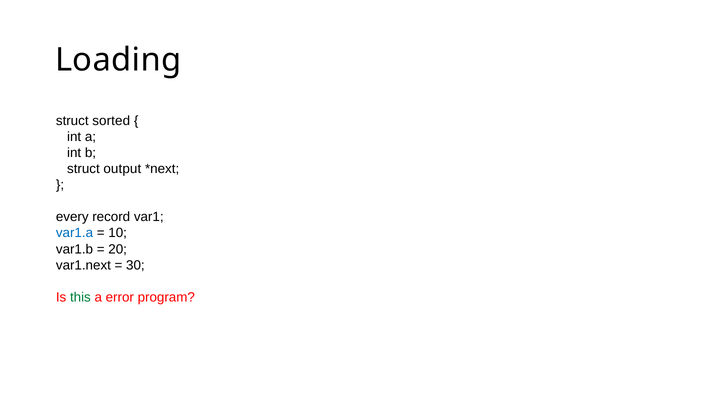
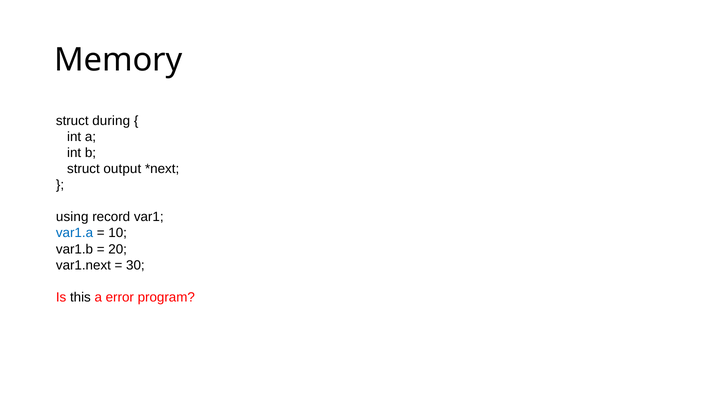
Loading: Loading -> Memory
sorted: sorted -> during
every: every -> using
this colour: green -> black
